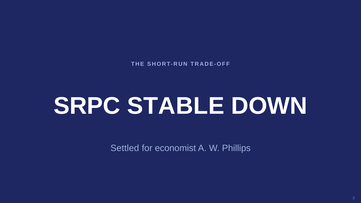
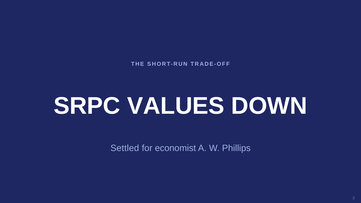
STABLE: STABLE -> VALUES
